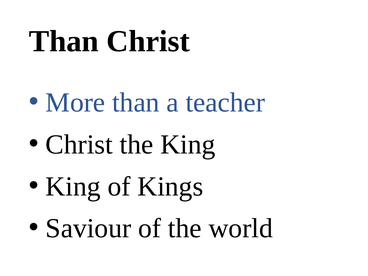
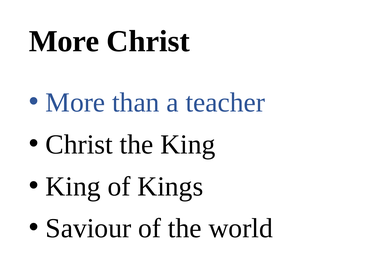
Than at (64, 41): Than -> More
